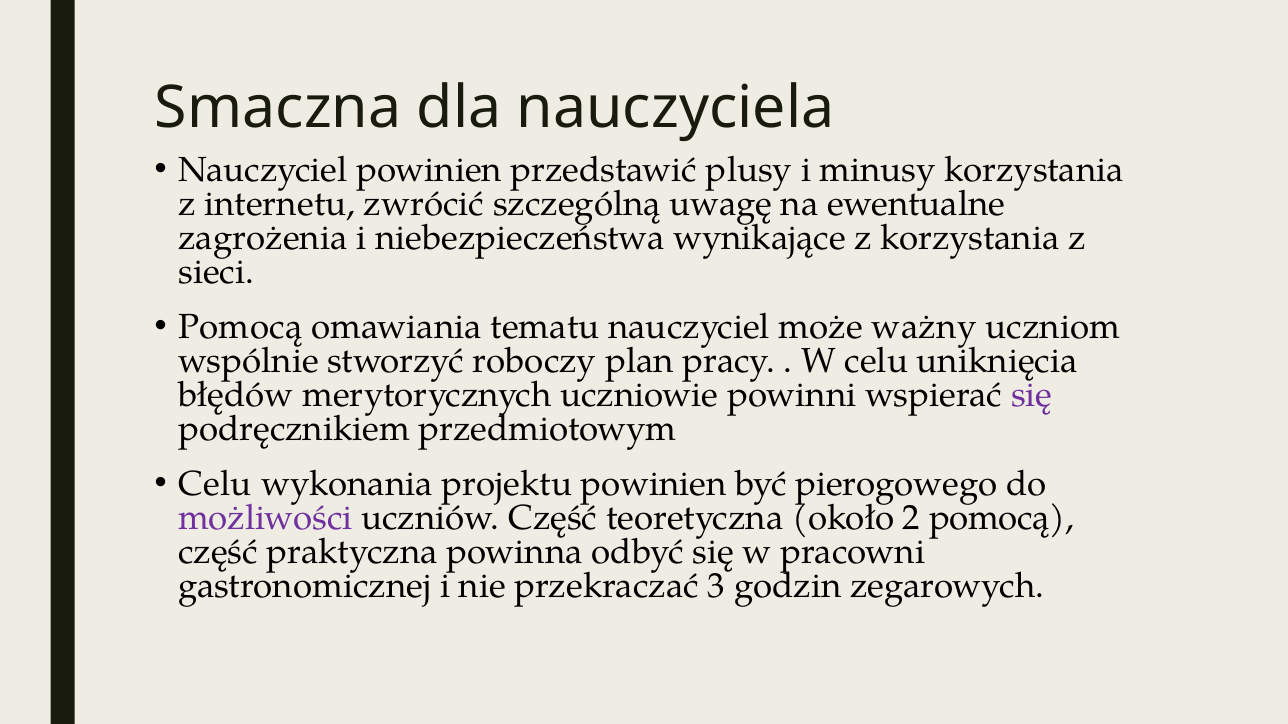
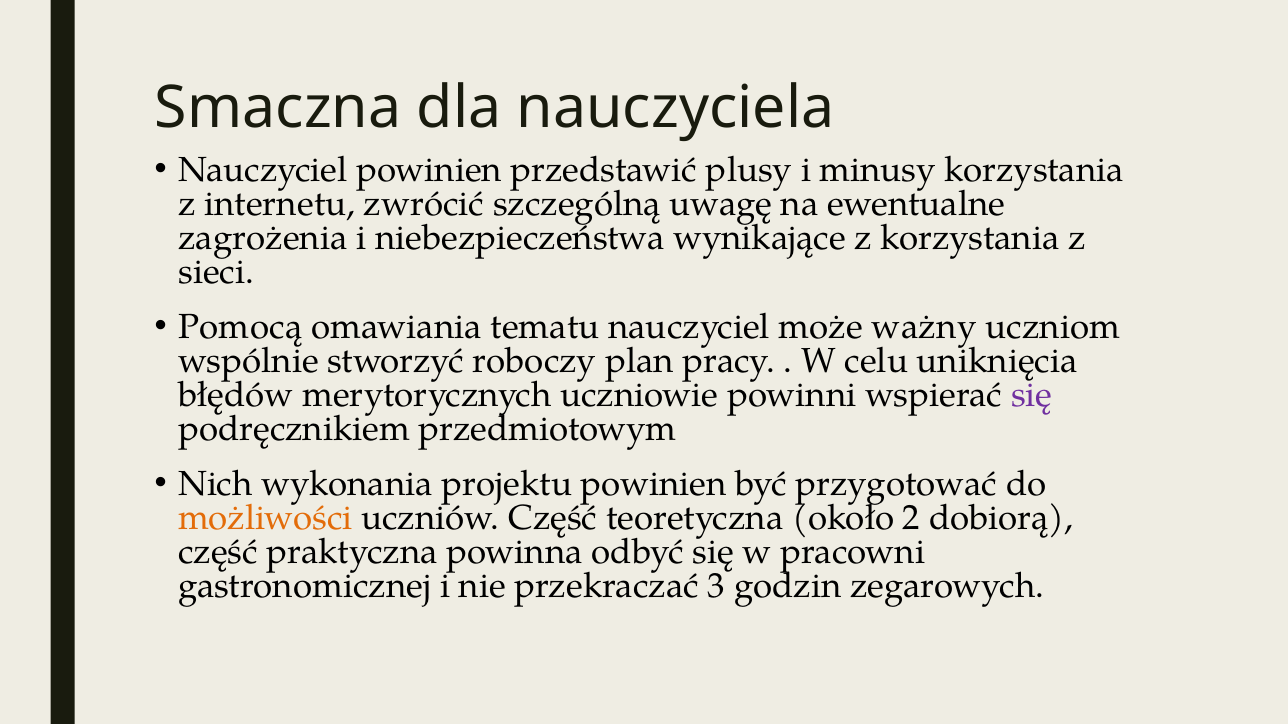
Celu at (215, 485): Celu -> Nich
pierogowego: pierogowego -> przygotować
możliwości colour: purple -> orange
2 pomocą: pomocą -> dobiorą
